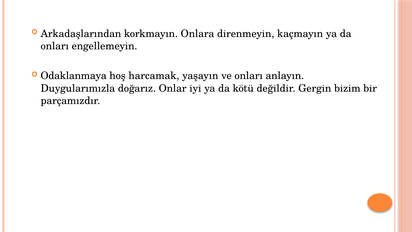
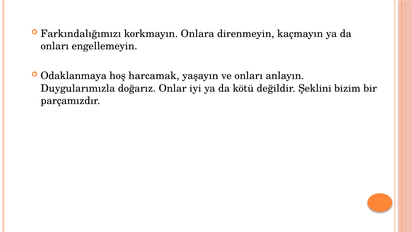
Arkadaşlarından: Arkadaşlarından -> Farkındalığımızı
Gergin: Gergin -> Şeklini
